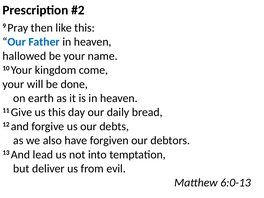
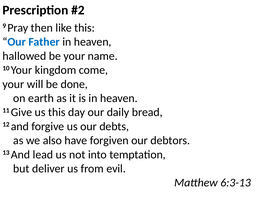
6:0-13: 6:0-13 -> 6:3-13
